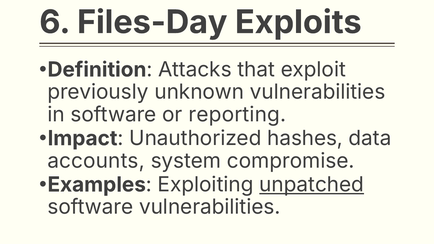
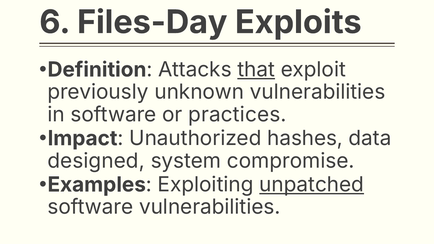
that underline: none -> present
reporting: reporting -> practices
accounts: accounts -> designed
